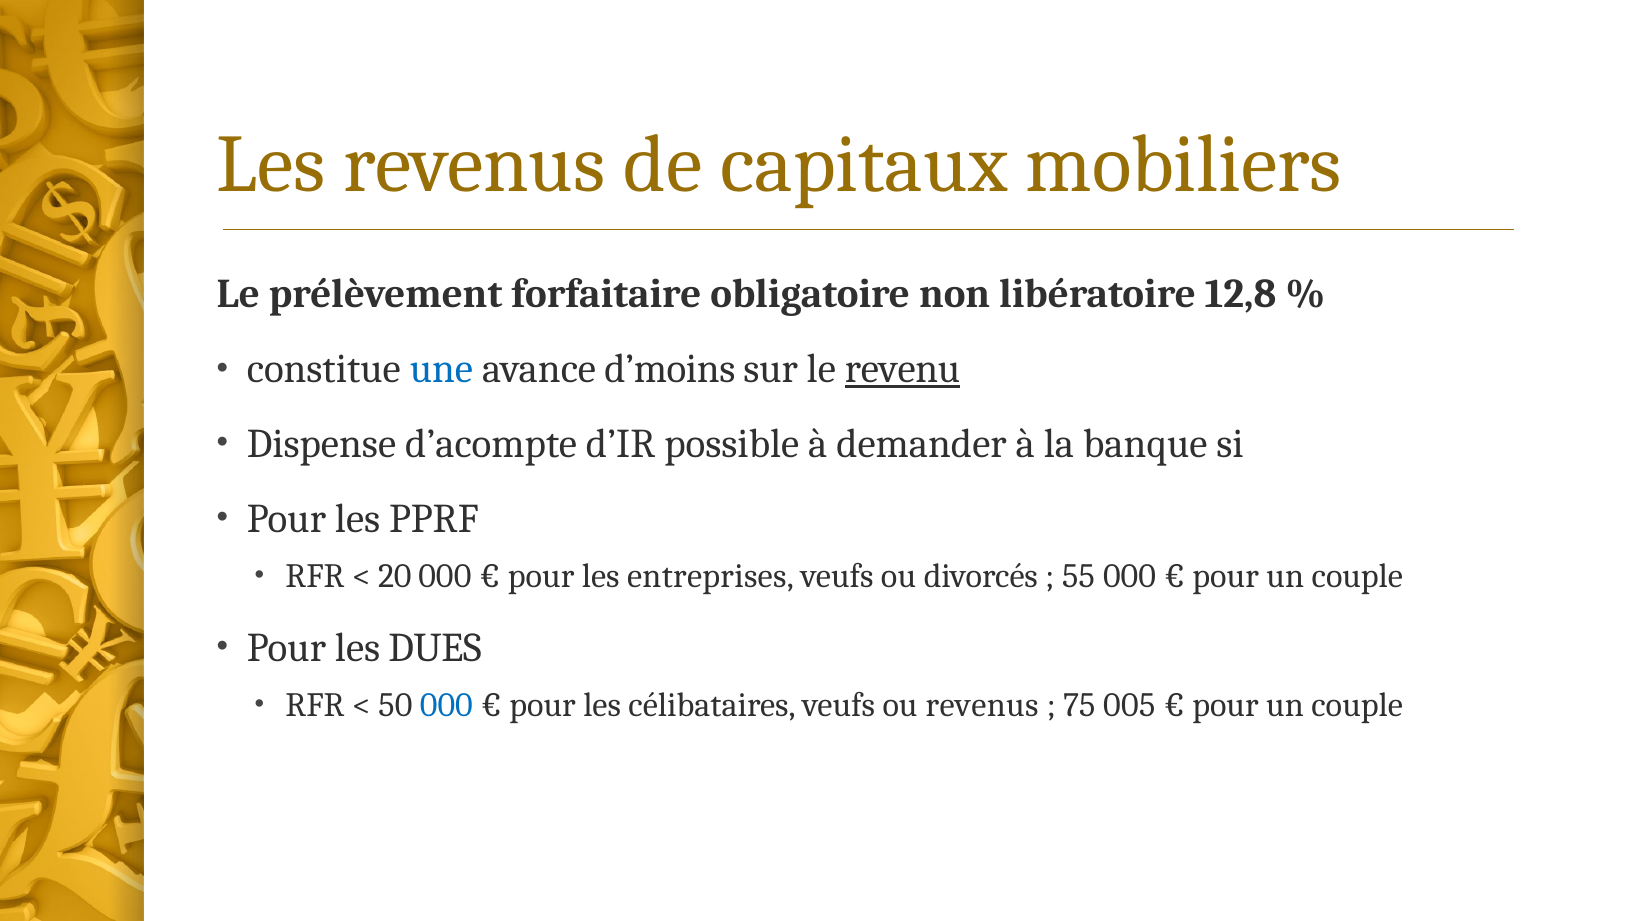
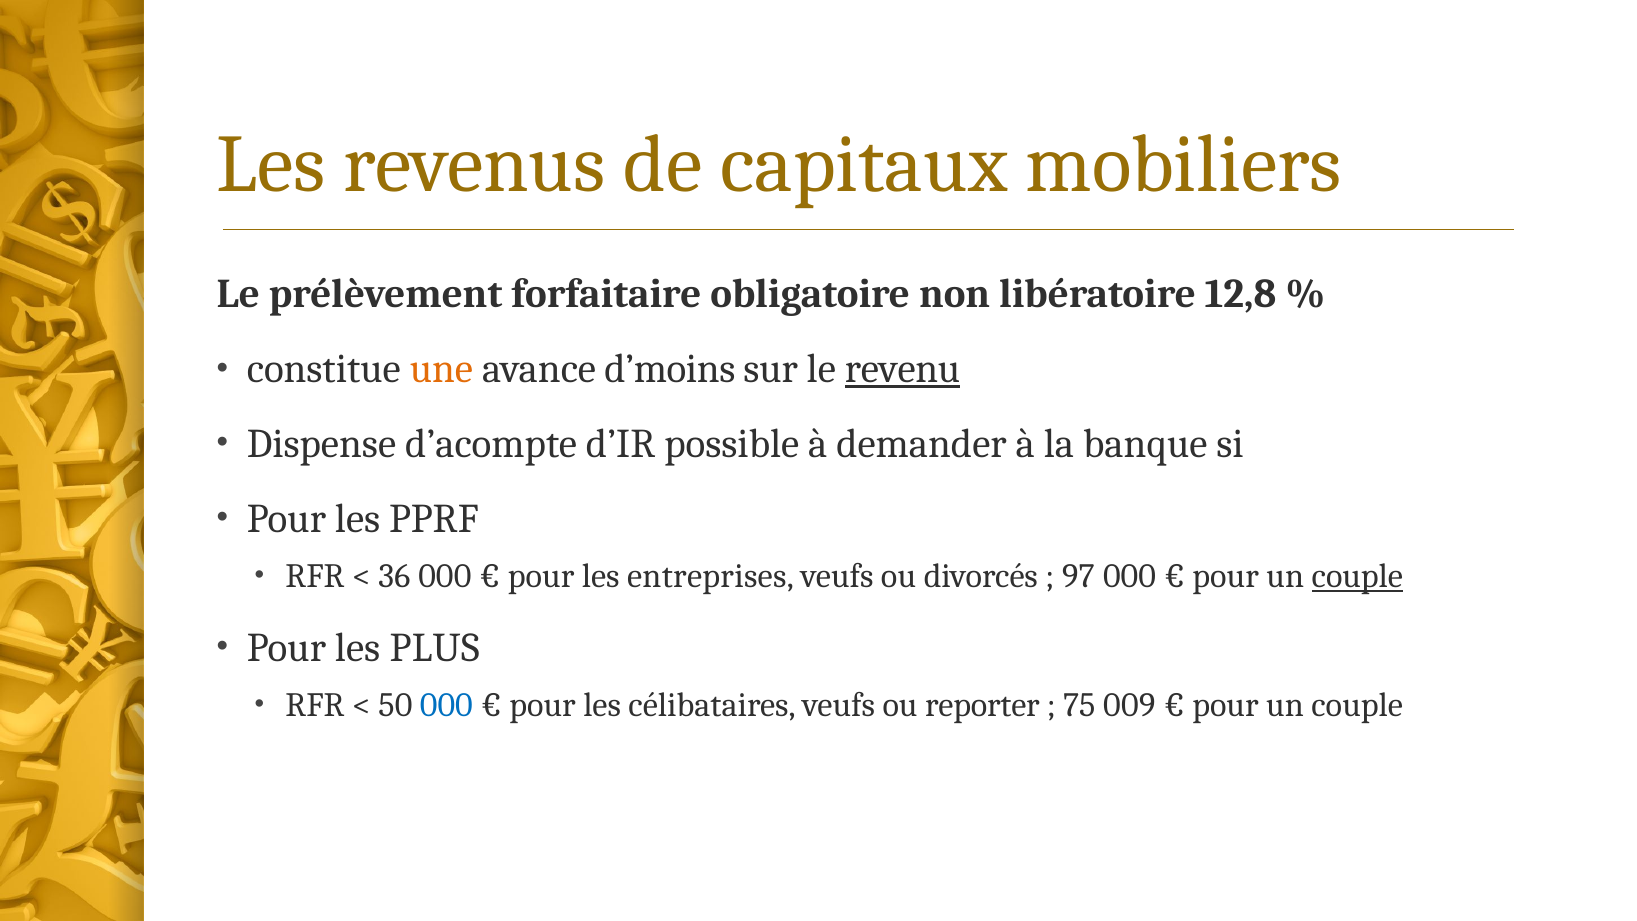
une colour: blue -> orange
20: 20 -> 36
55: 55 -> 97
couple at (1357, 576) underline: none -> present
DUES: DUES -> PLUS
ou revenus: revenus -> reporter
005: 005 -> 009
